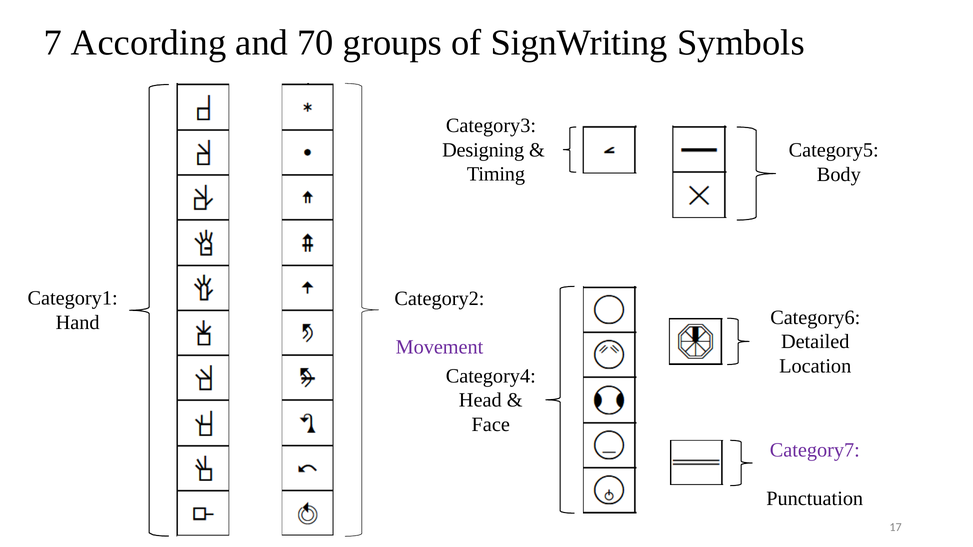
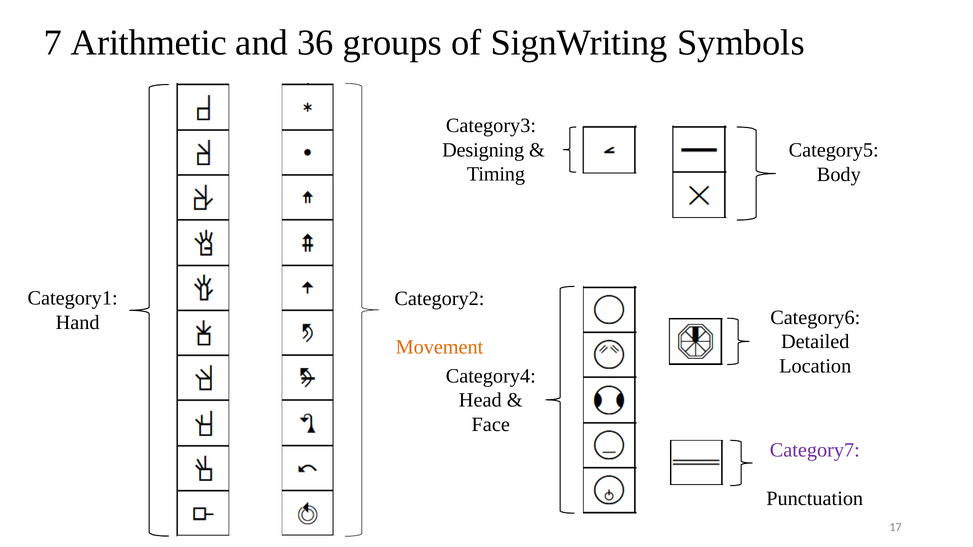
According: According -> Arithmetic
70: 70 -> 36
Movement colour: purple -> orange
